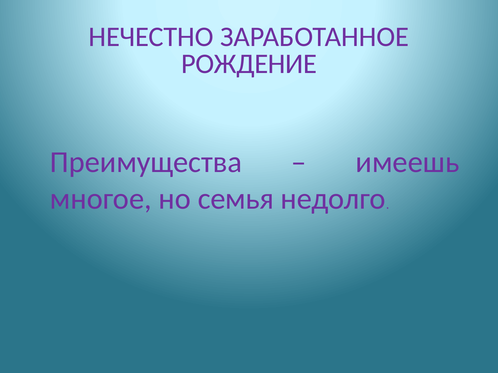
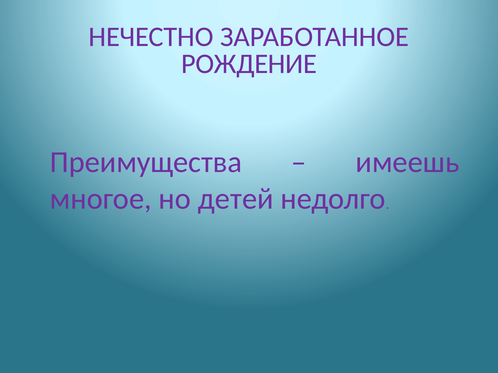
семья: семья -> детей
